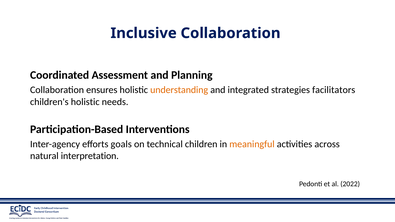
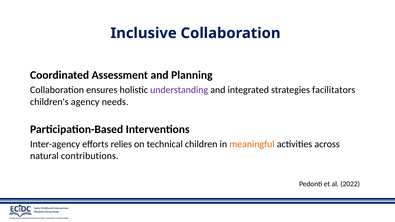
understanding colour: orange -> purple
children's holistic: holistic -> agency
goals: goals -> relies
interpretation: interpretation -> contributions
